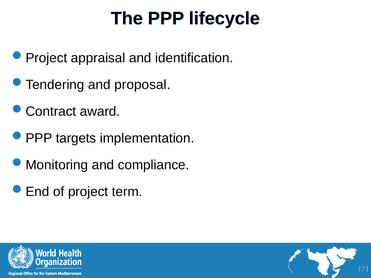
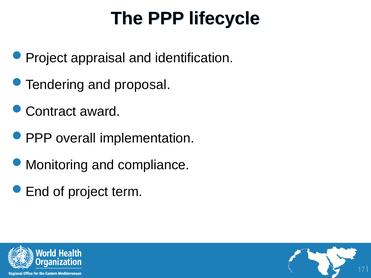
targets: targets -> overall
